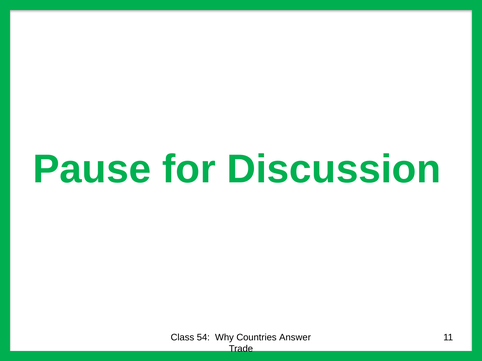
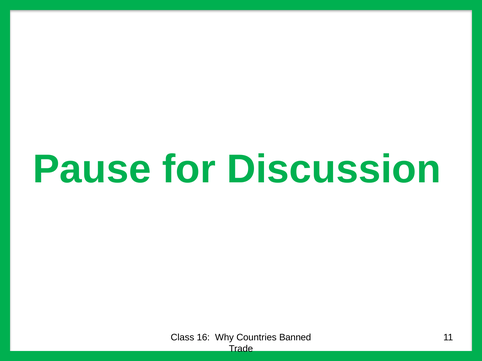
54: 54 -> 16
Answer: Answer -> Banned
